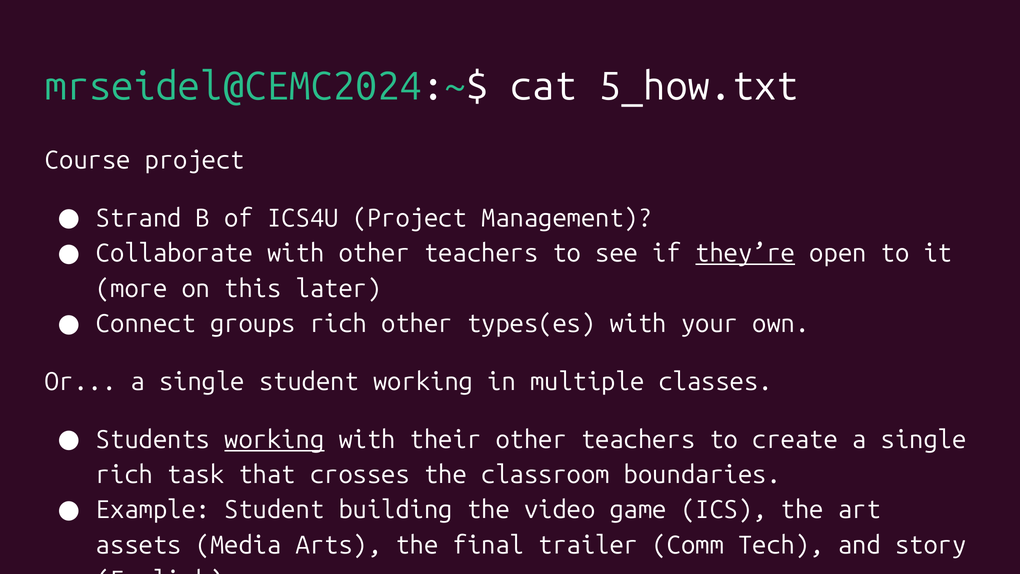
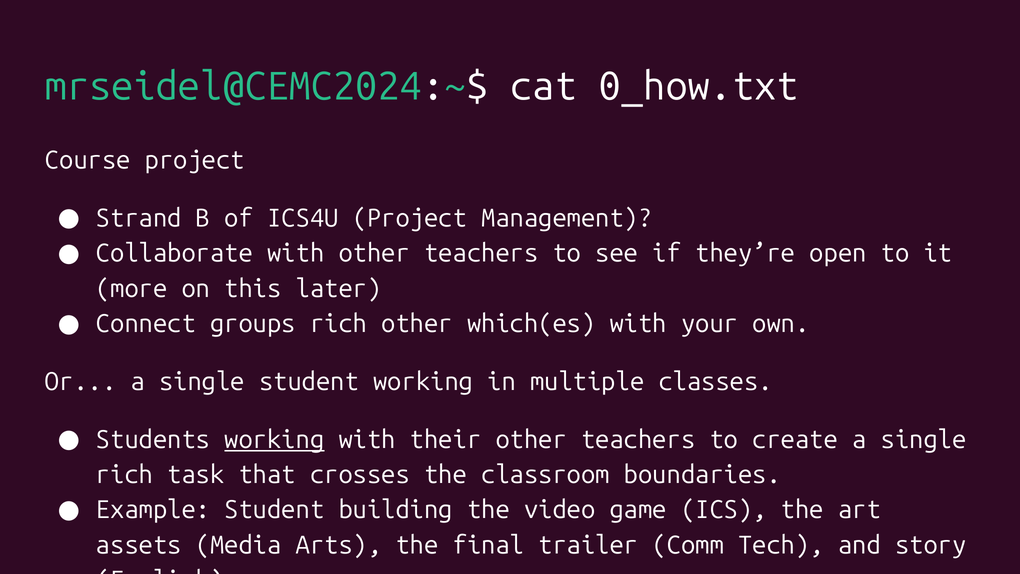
5_how.txt: 5_how.txt -> 0_how.txt
they’re underline: present -> none
types(es: types(es -> which(es
